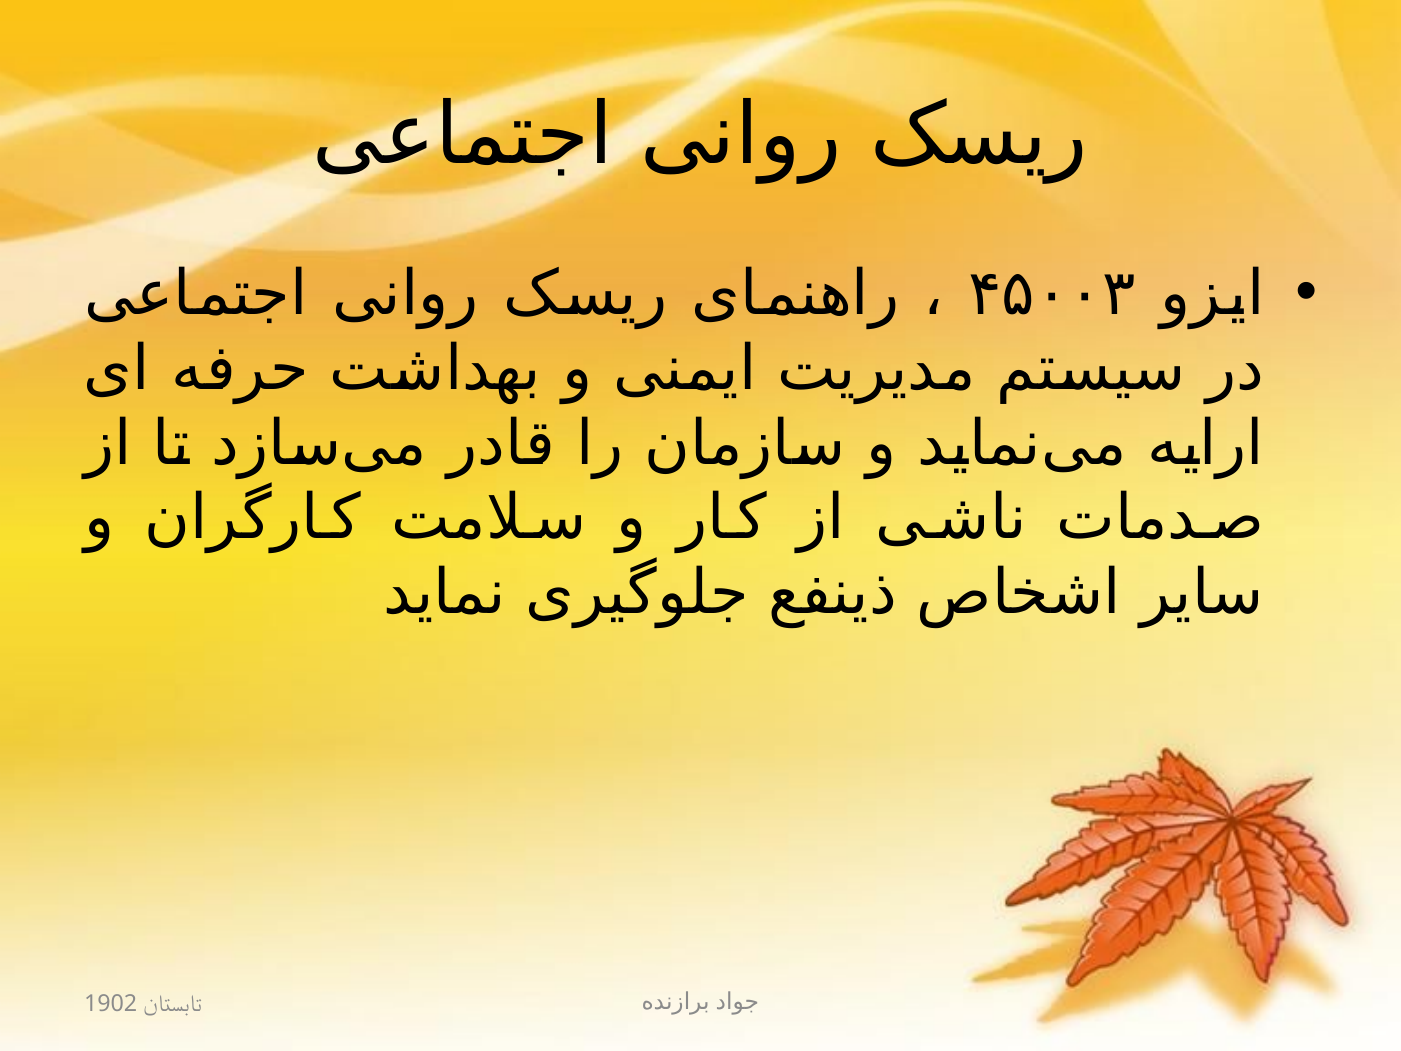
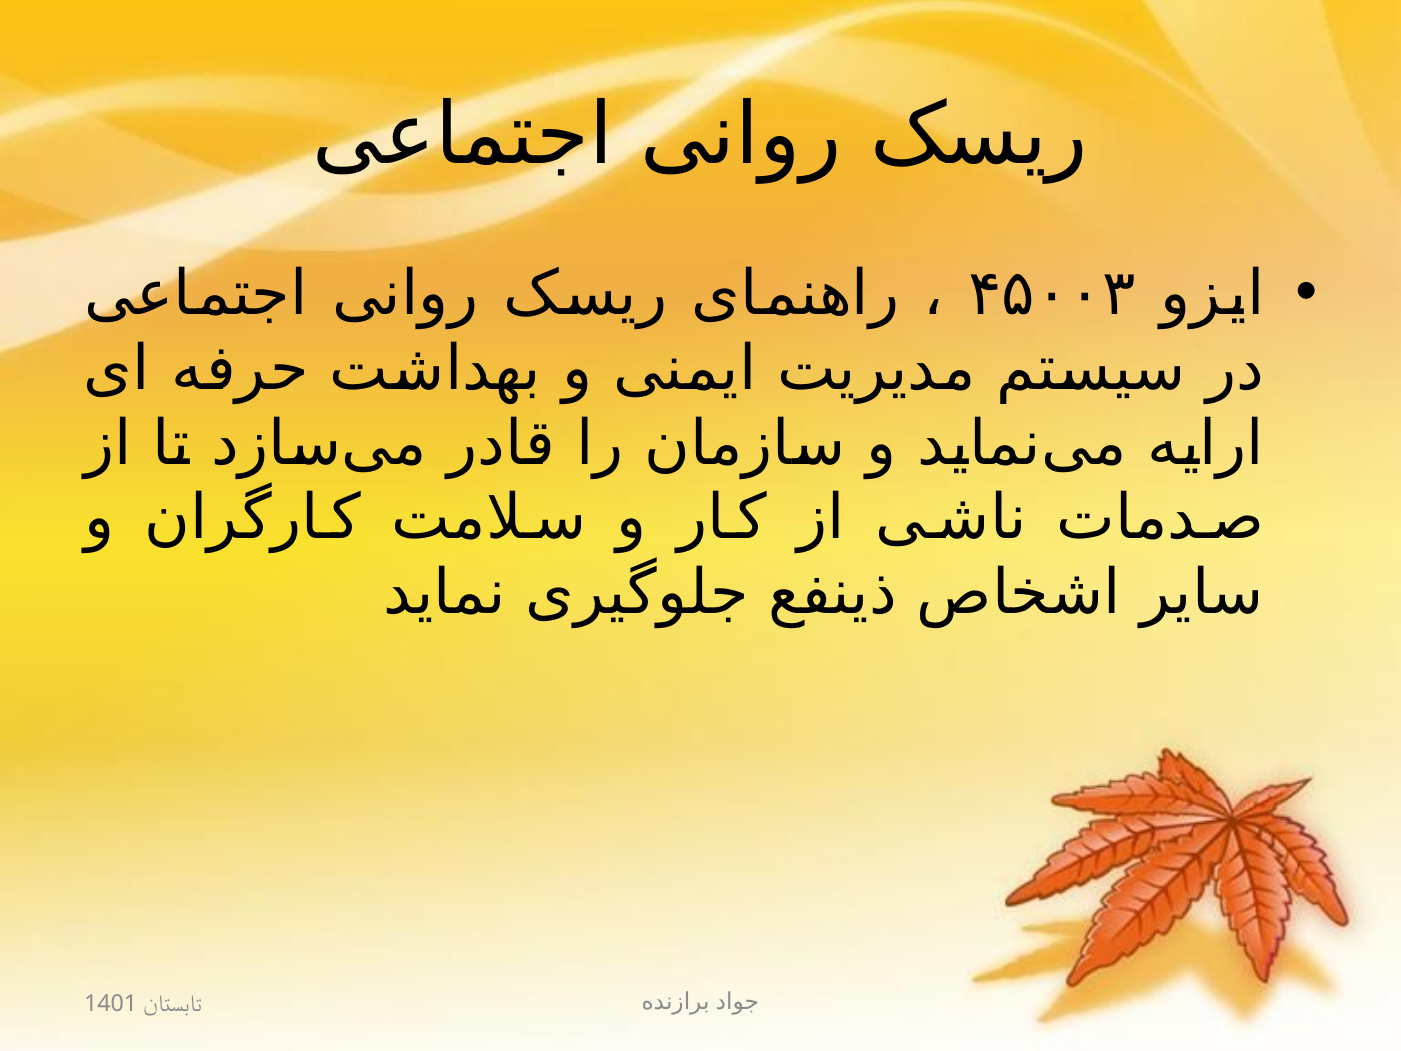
1902: 1902 -> 1401
